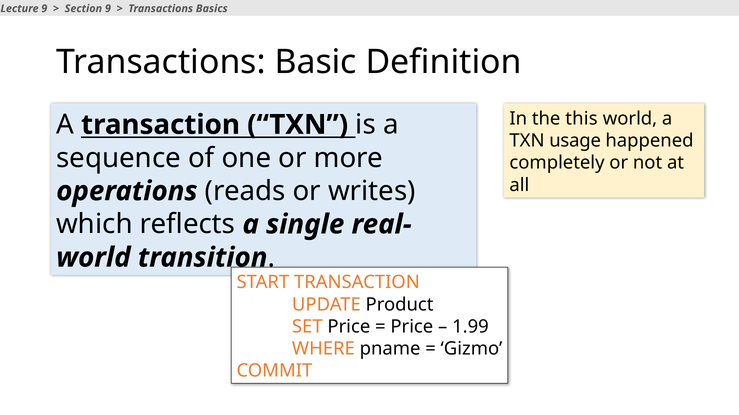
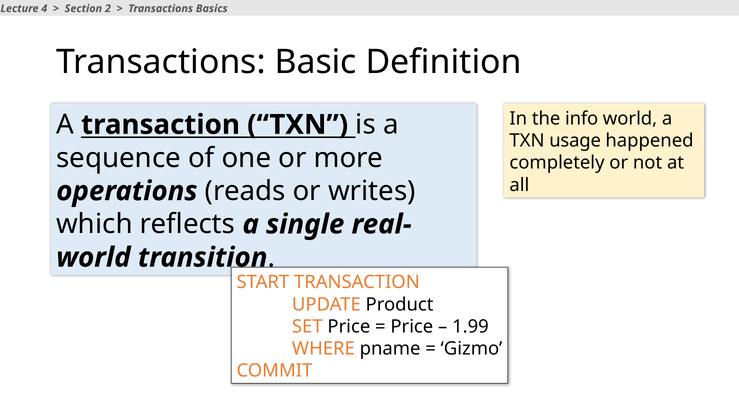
Lecture 9: 9 -> 4
Section 9: 9 -> 2
this: this -> info
